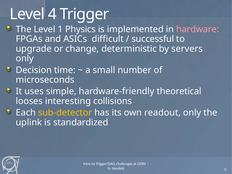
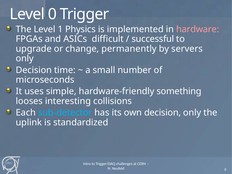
4: 4 -> 0
deterministic: deterministic -> permanently
theoretical: theoretical -> something
sub-detector colour: yellow -> light blue
own readout: readout -> decision
